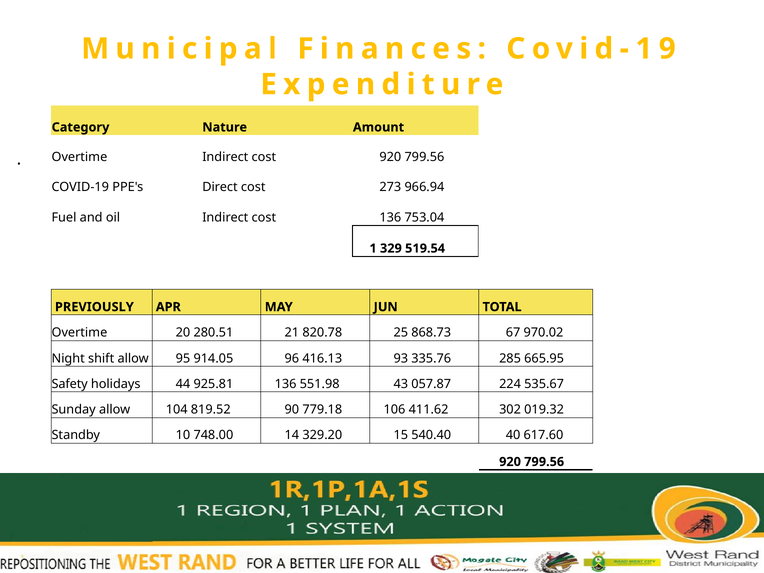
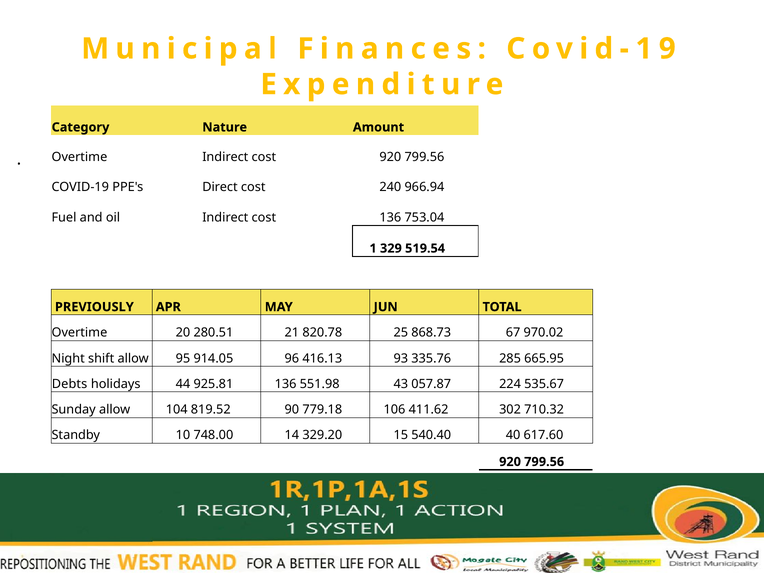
273: 273 -> 240
Safety: Safety -> Debts
019.32: 019.32 -> 710.32
